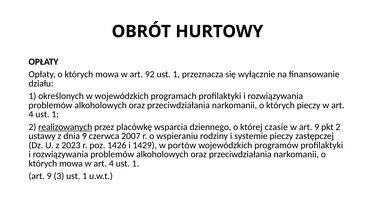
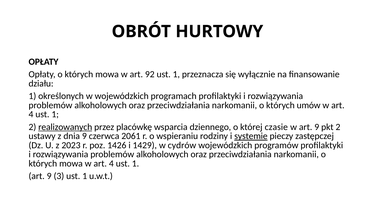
których pieczy: pieczy -> umów
2007: 2007 -> 2061
systemie underline: none -> present
portów: portów -> cydrów
